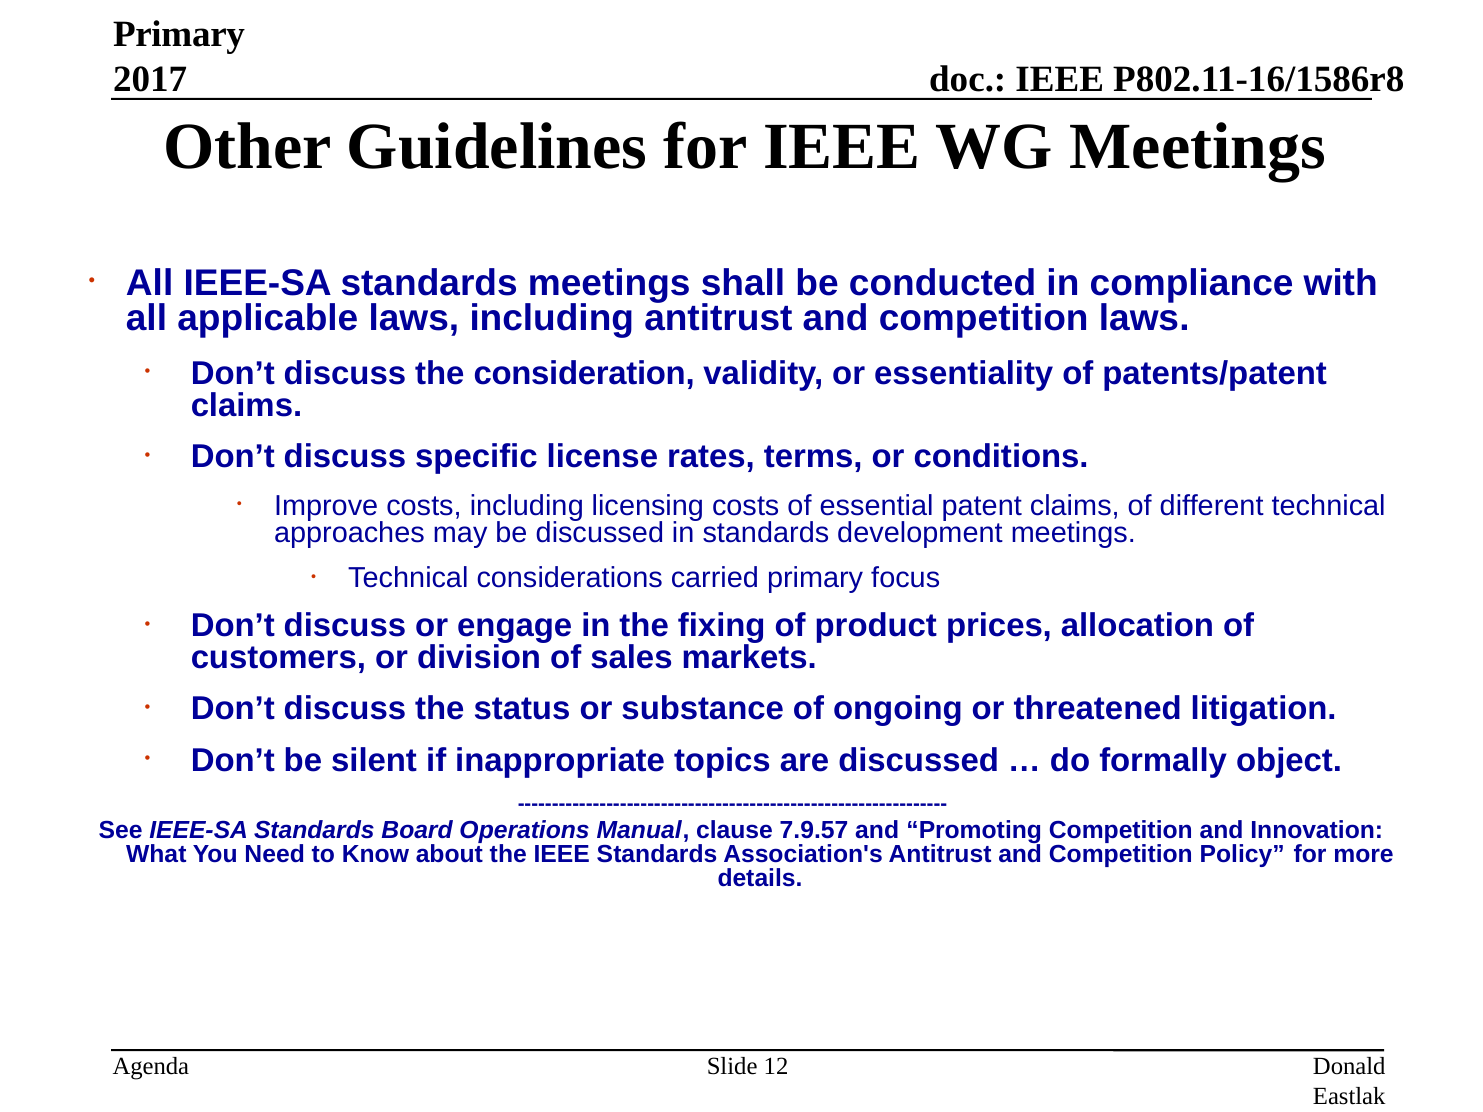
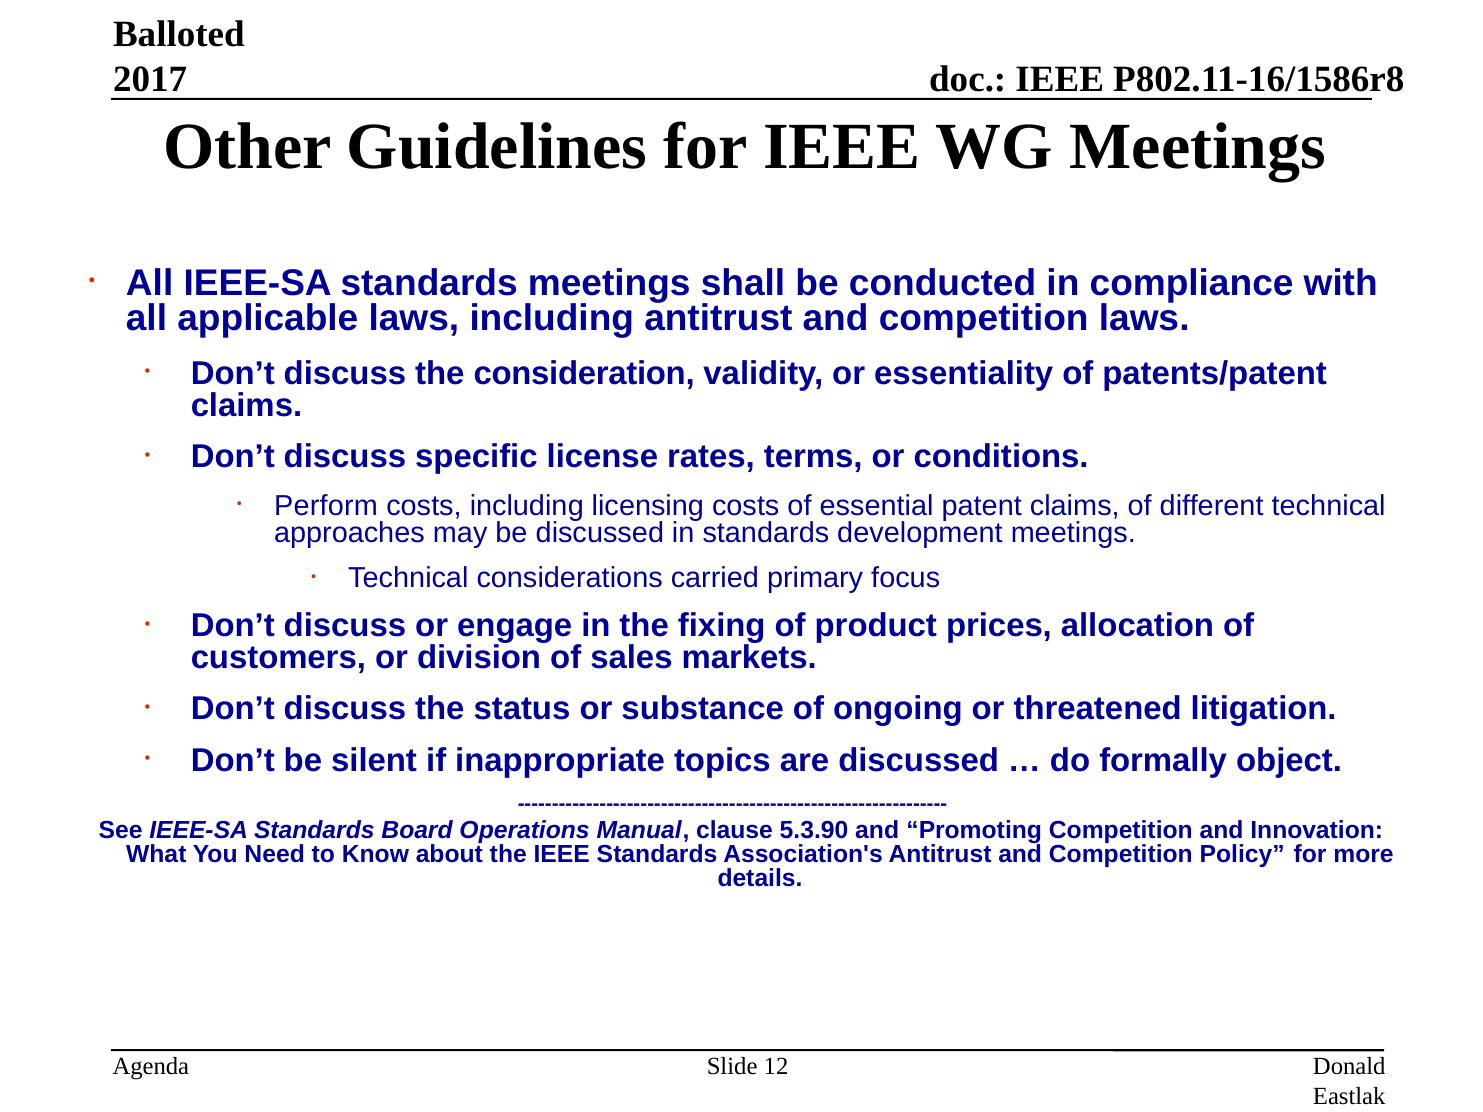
Primary at (179, 35): Primary -> Balloted
Improve: Improve -> Perform
7.9.57: 7.9.57 -> 5.3.90
